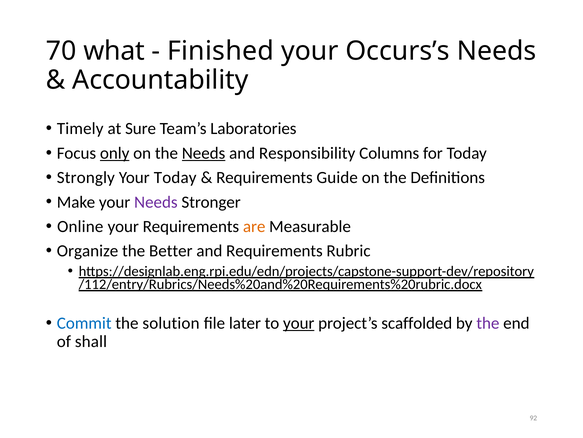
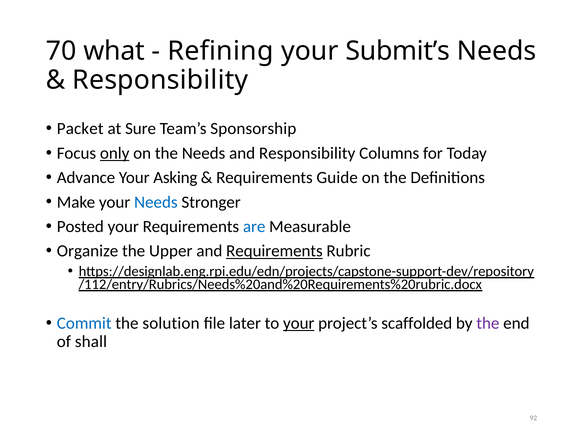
Finished: Finished -> Refining
Occurs’s: Occurs’s -> Submit’s
Accountability at (160, 80): Accountability -> Responsibility
Timely: Timely -> Packet
Laboratories: Laboratories -> Sponsorship
Needs at (204, 153) underline: present -> none
Strongly: Strongly -> Advance
Your Today: Today -> Asking
Needs at (156, 202) colour: purple -> blue
Online: Online -> Posted
are colour: orange -> blue
Better: Better -> Upper
Requirements at (274, 251) underline: none -> present
